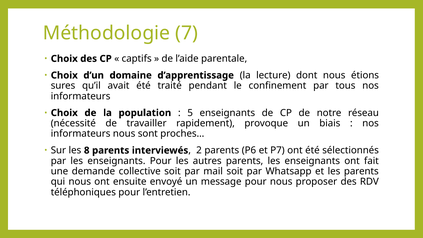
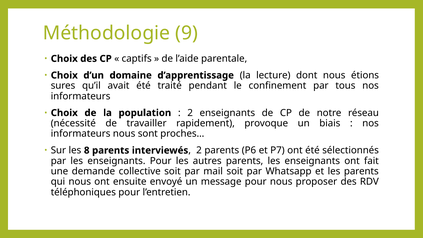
7: 7 -> 9
5 at (190, 113): 5 -> 2
